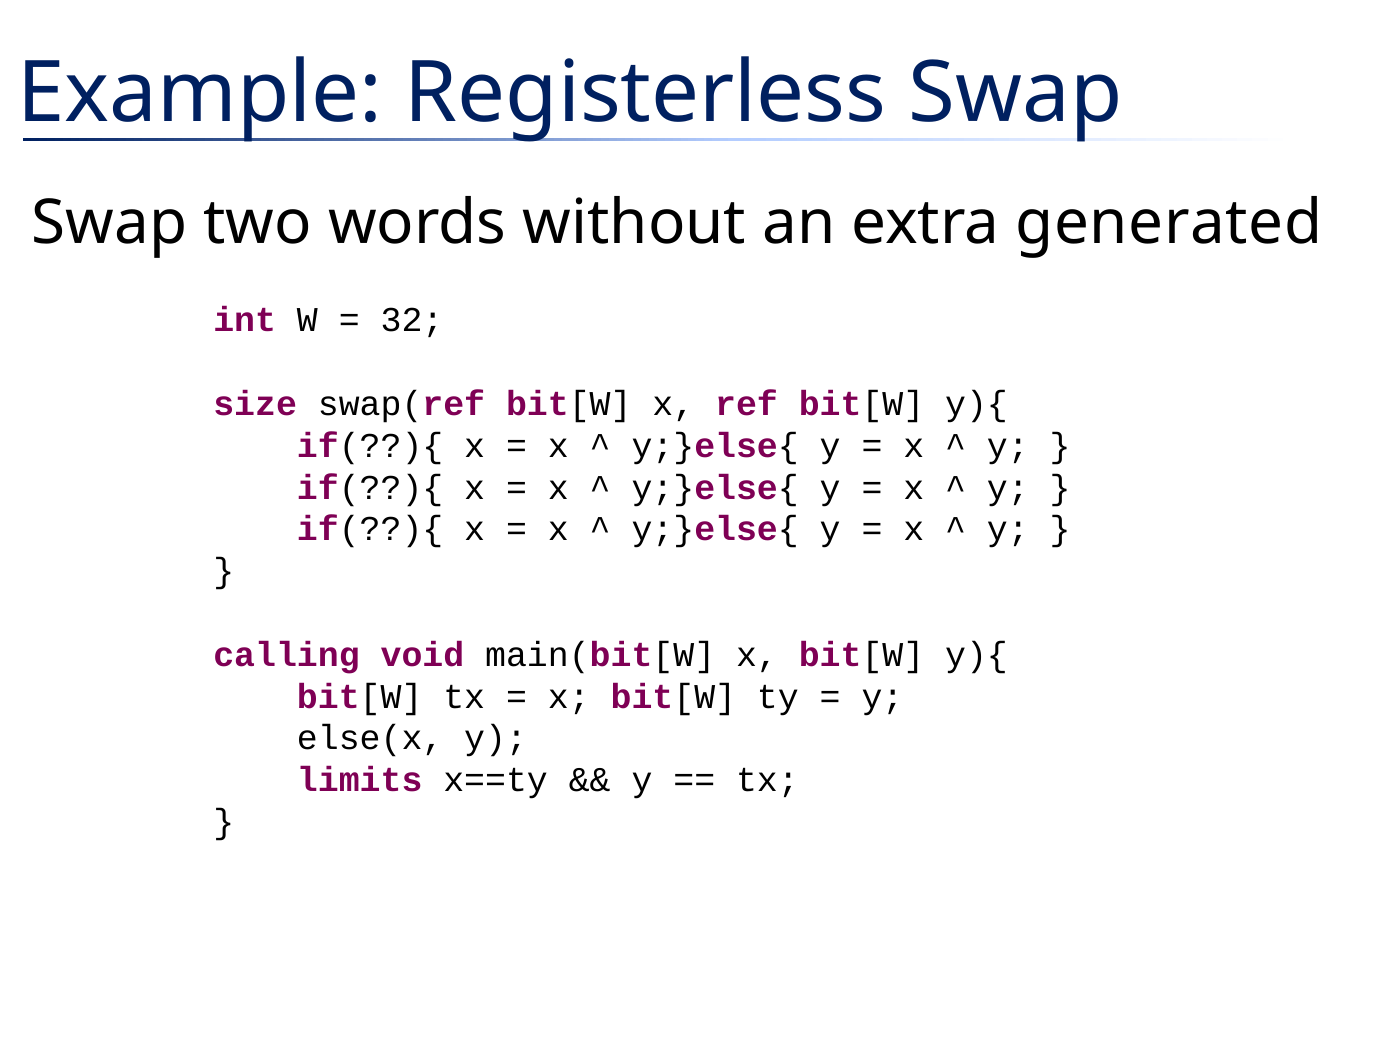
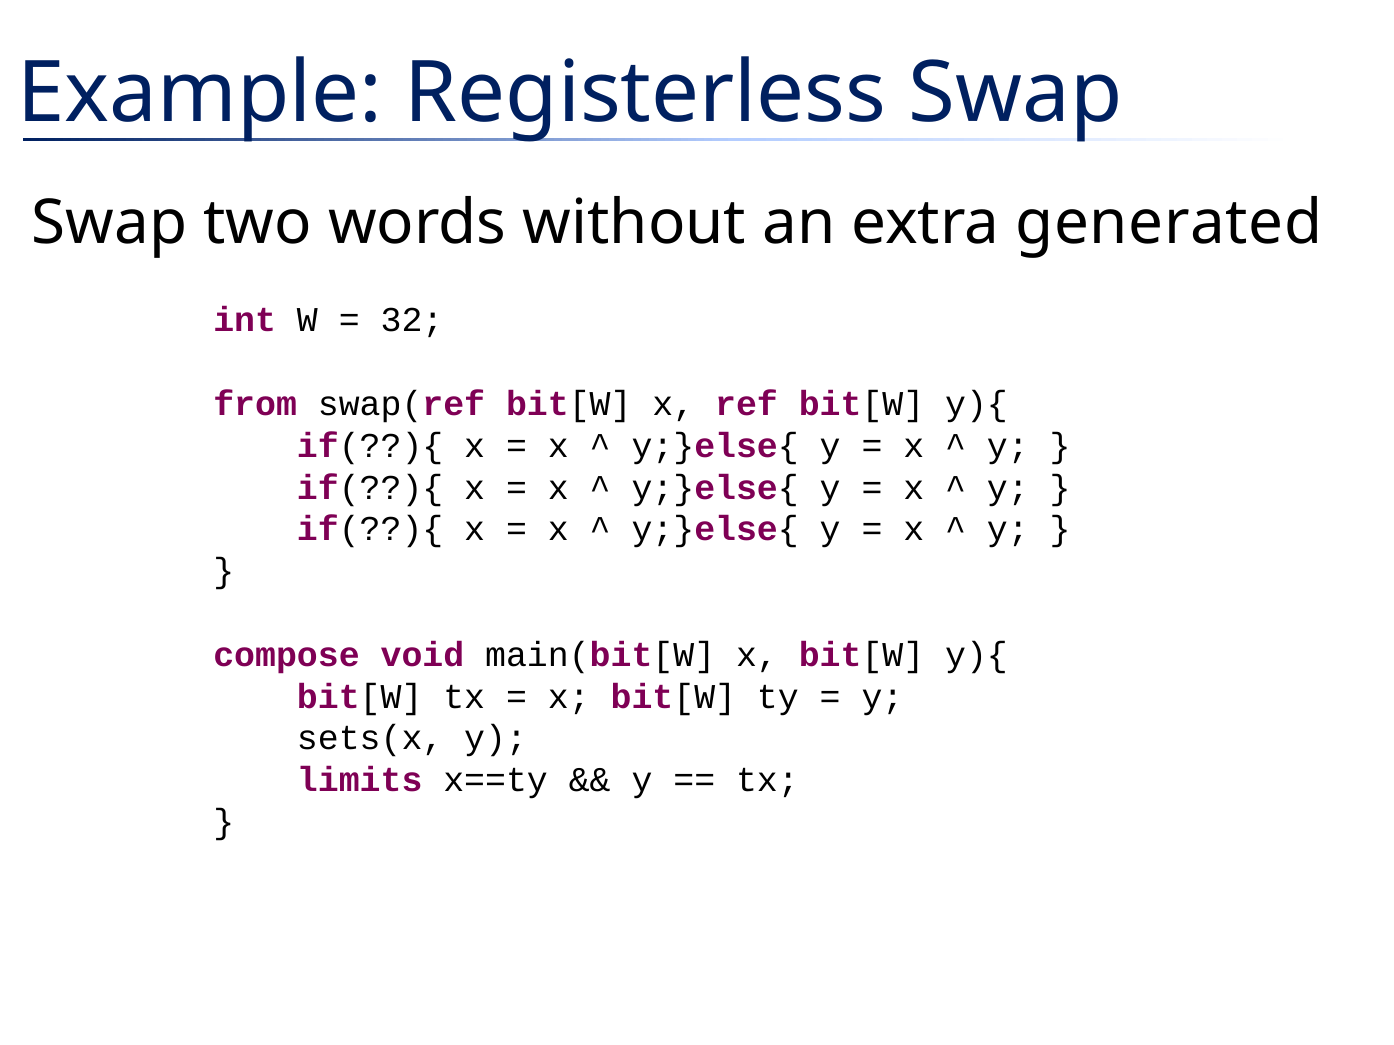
size: size -> from
calling: calling -> compose
else(x: else(x -> sets(x
